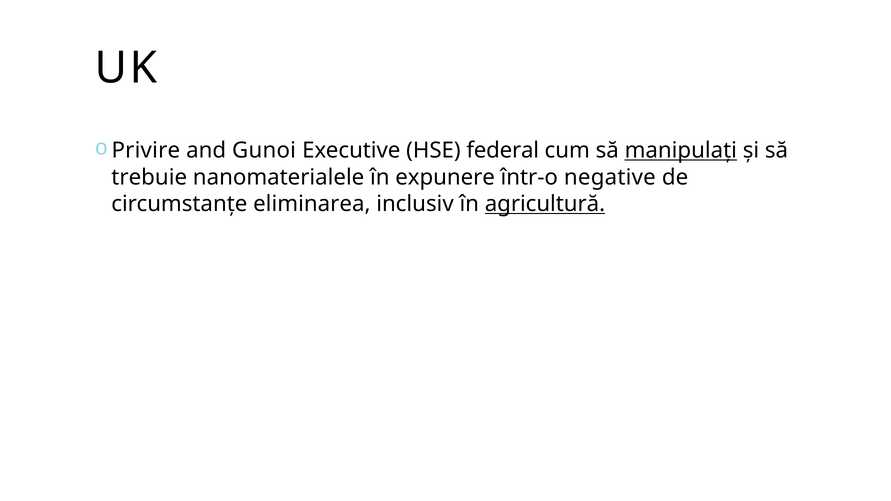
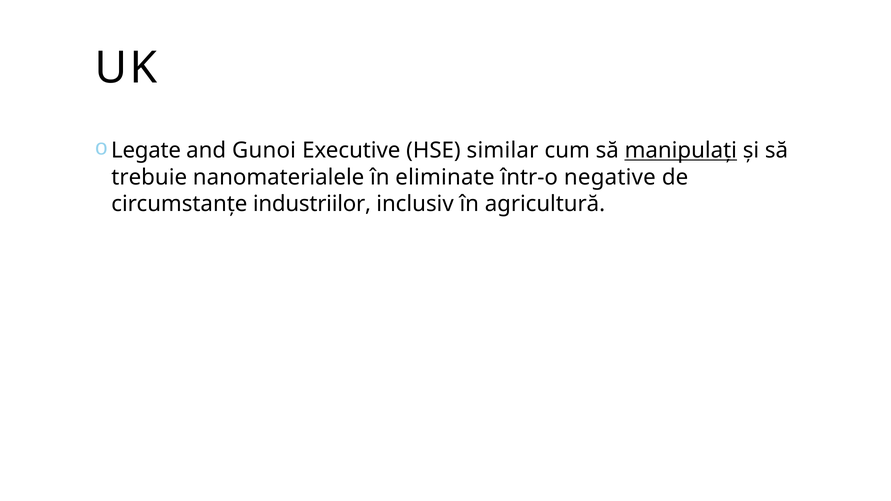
Privire: Privire -> Legate
federal: federal -> similar
expunere: expunere -> eliminate
eliminarea: eliminarea -> industriilor
agricultură underline: present -> none
